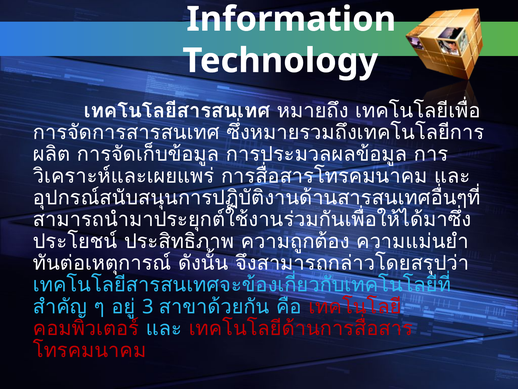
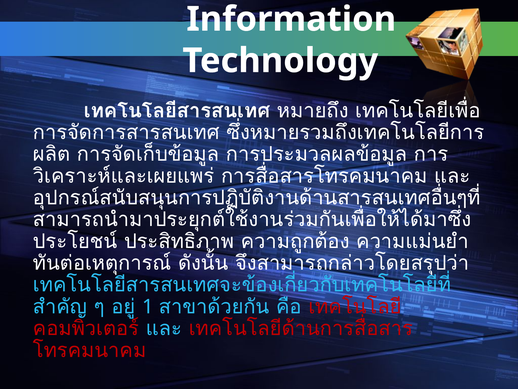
3: 3 -> 1
